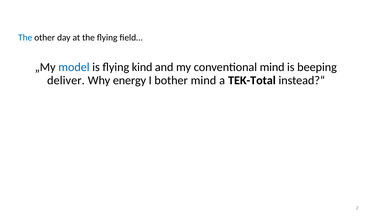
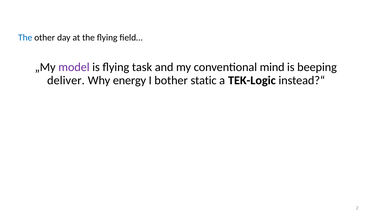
model colour: blue -> purple
kind: kind -> task
bother mind: mind -> static
TEK-Total: TEK-Total -> TEK-Logic
